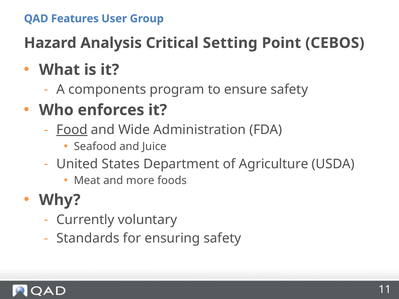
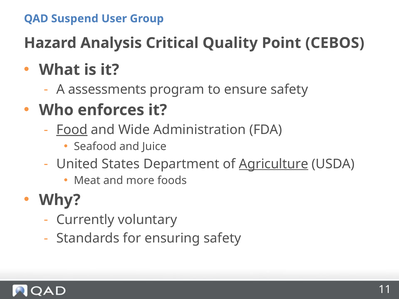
Features: Features -> Suspend
Setting: Setting -> Quality
components: components -> assessments
Agriculture underline: none -> present
